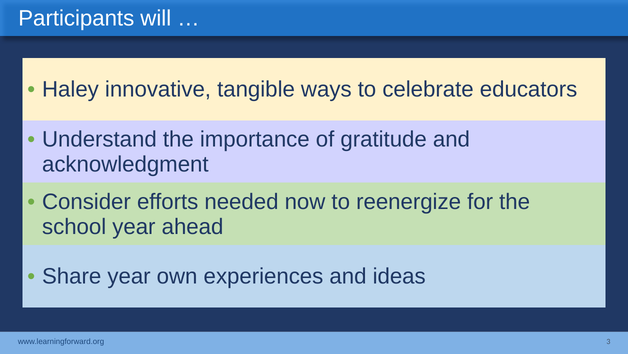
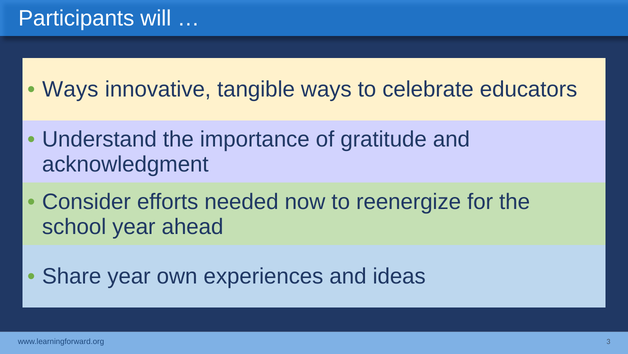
Haley at (70, 89): Haley -> Ways
